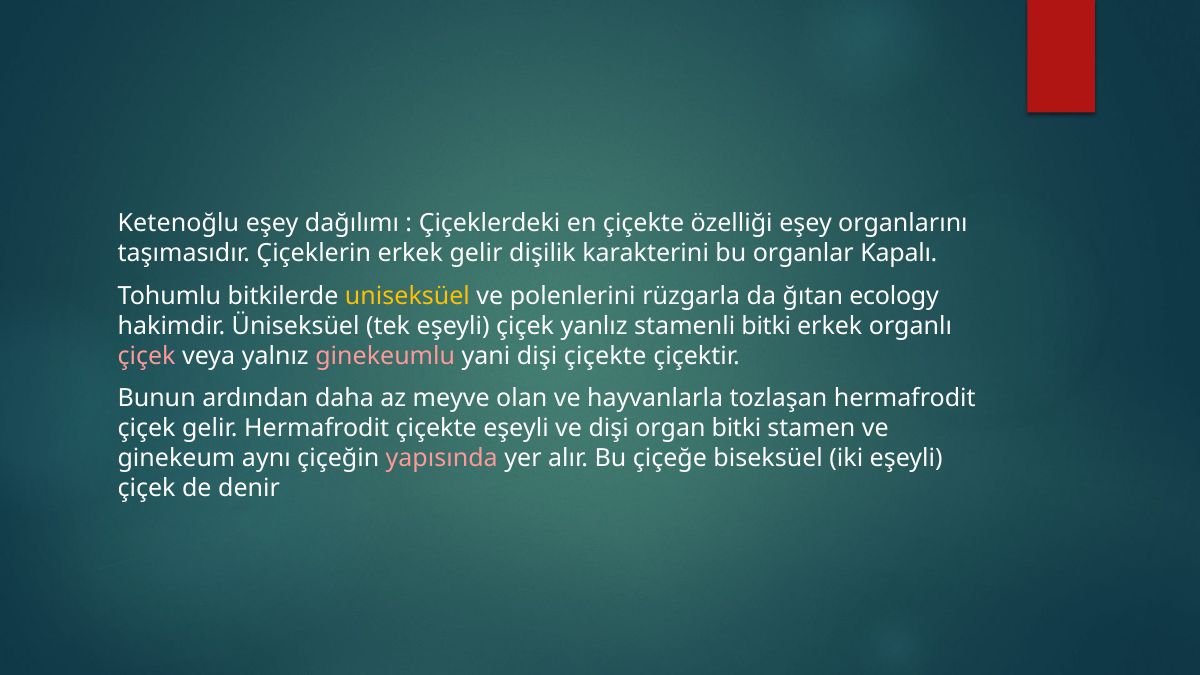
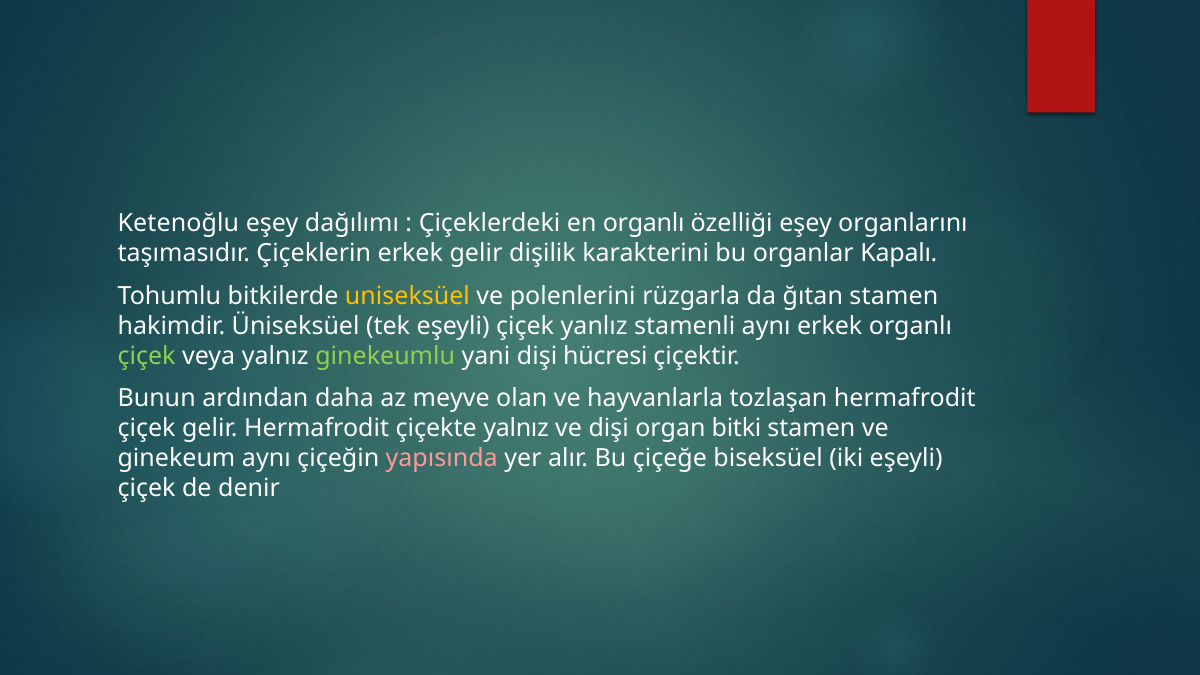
en çiçekte: çiçekte -> organlı
ğıtan ecology: ecology -> stamen
stamenli bitki: bitki -> aynı
çiçek at (147, 356) colour: pink -> light green
ginekeumlu colour: pink -> light green
dişi çiçekte: çiçekte -> hücresi
çiçekte eşeyli: eşeyli -> yalnız
